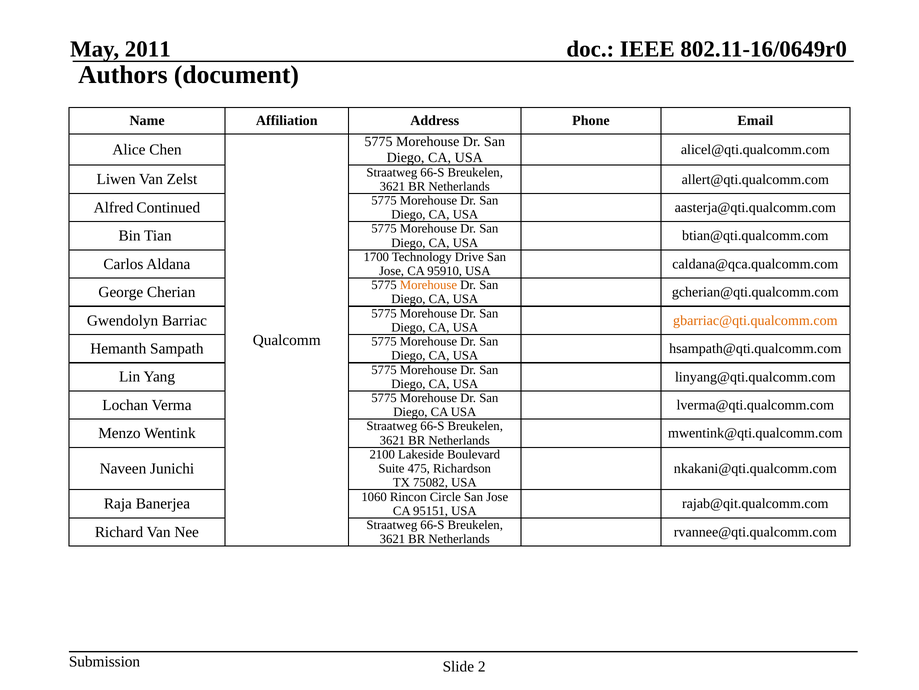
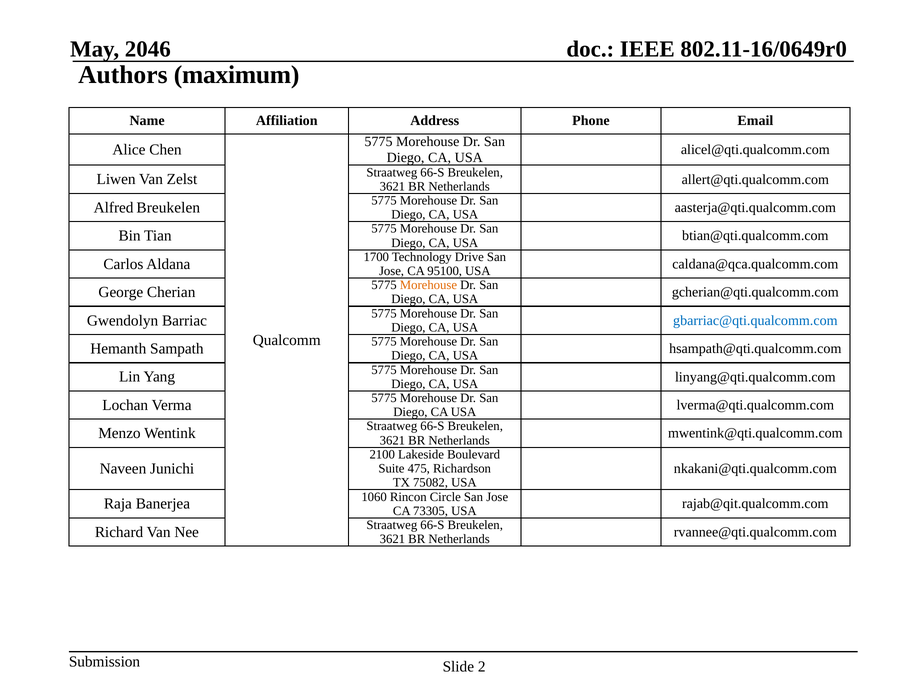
2011: 2011 -> 2046
document: document -> maximum
Alfred Continued: Continued -> Breukelen
95910: 95910 -> 95100
gbarriac@qti.qualcomm.com colour: orange -> blue
95151: 95151 -> 73305
